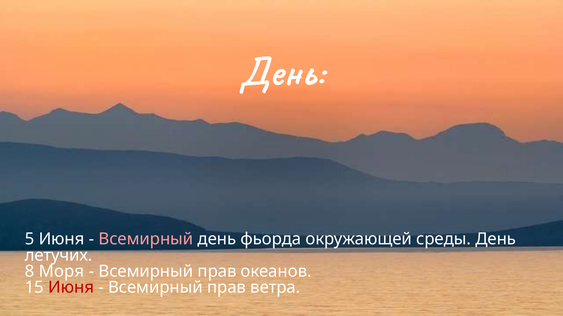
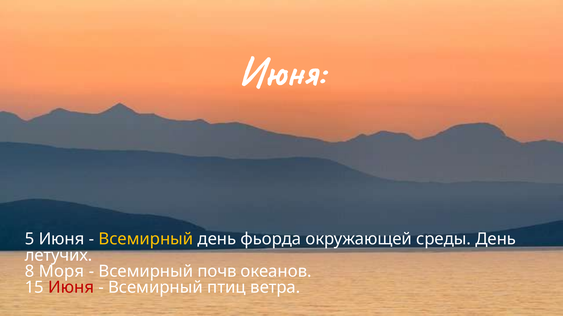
День at (281, 72): День -> Июня
Всемирный at (146, 240) colour: pink -> yellow
прав at (217, 272): прав -> почв
прав at (227, 288): прав -> птиц
